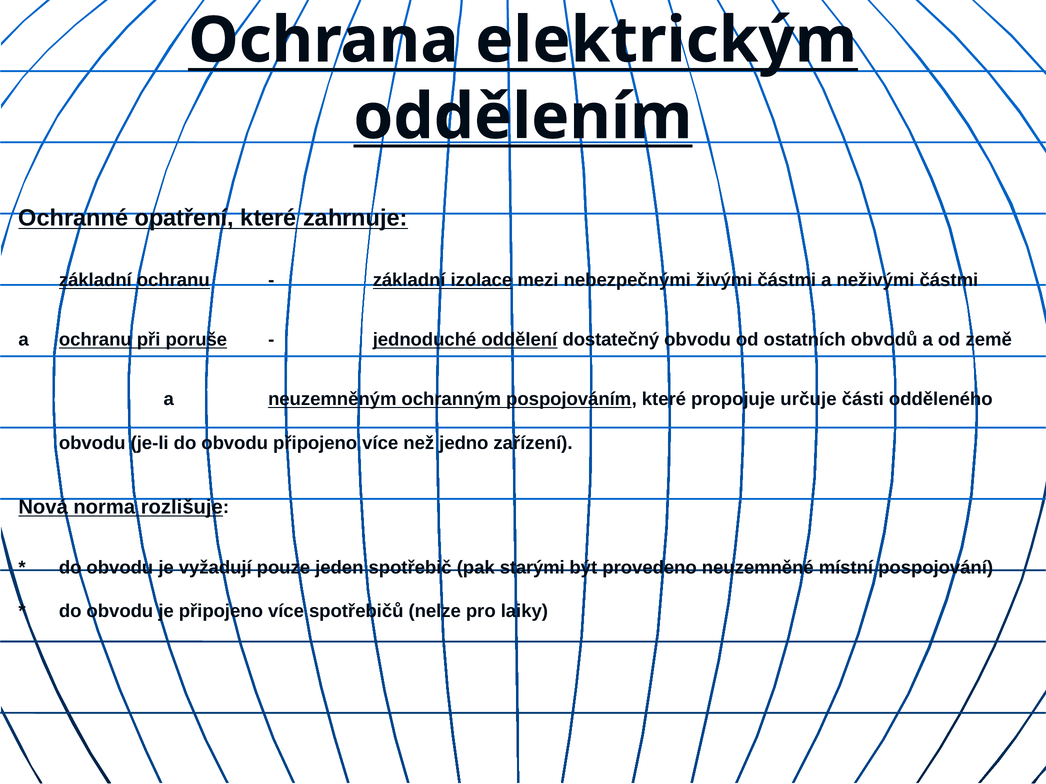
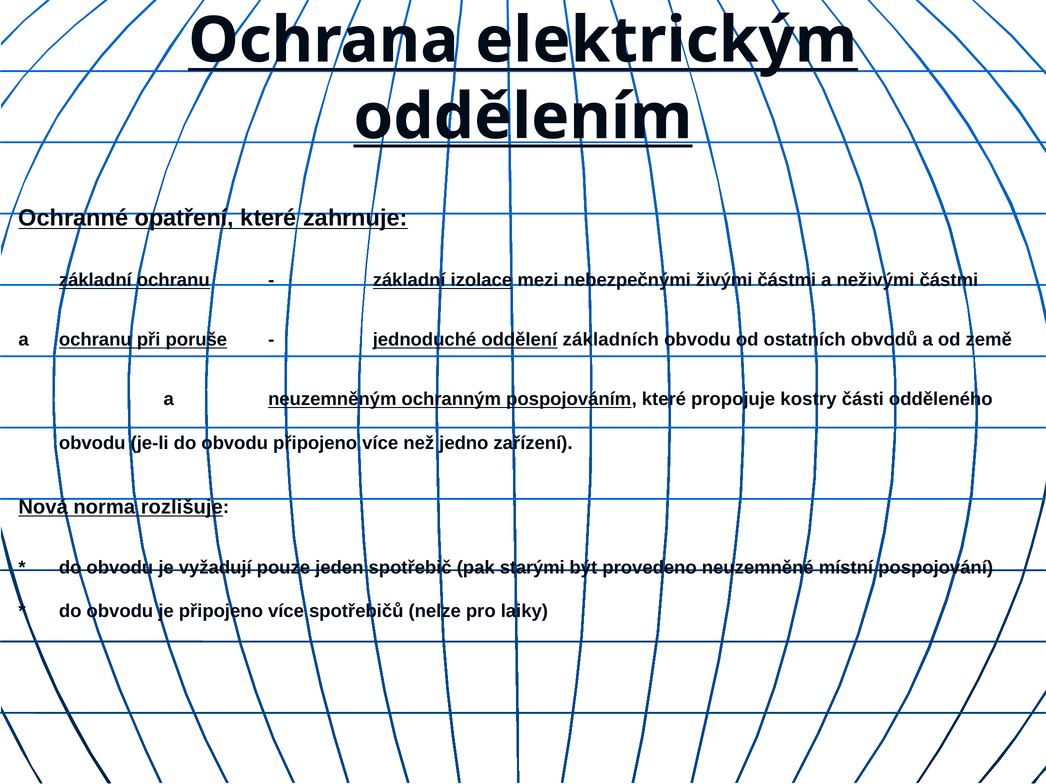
dostatečný: dostatečný -> základních
určuje: určuje -> kostry
